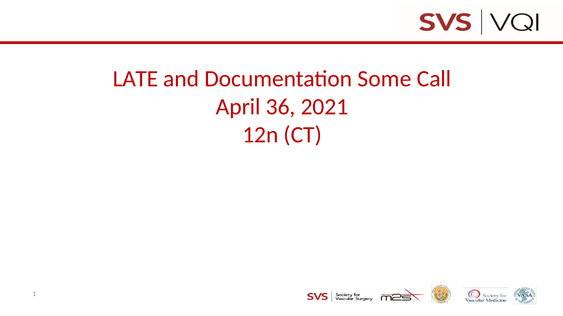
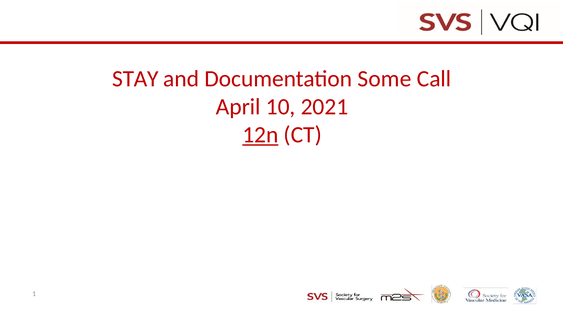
LATE: LATE -> STAY
36: 36 -> 10
12n underline: none -> present
